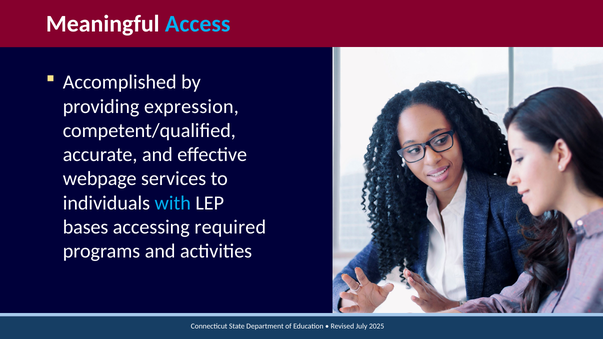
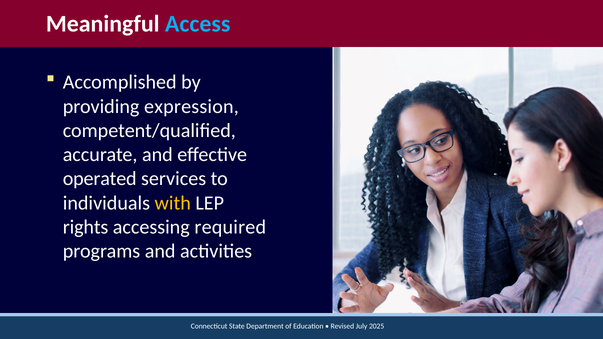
webpage: webpage -> operated
with colour: light blue -> yellow
bases: bases -> rights
